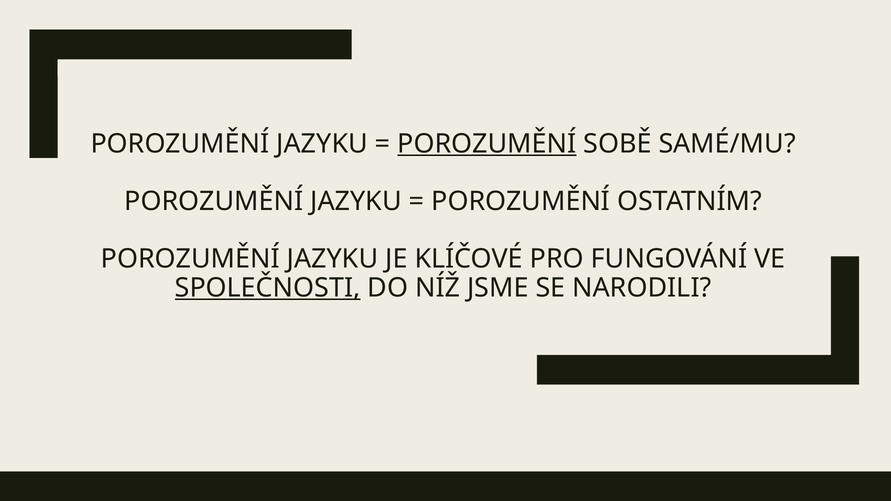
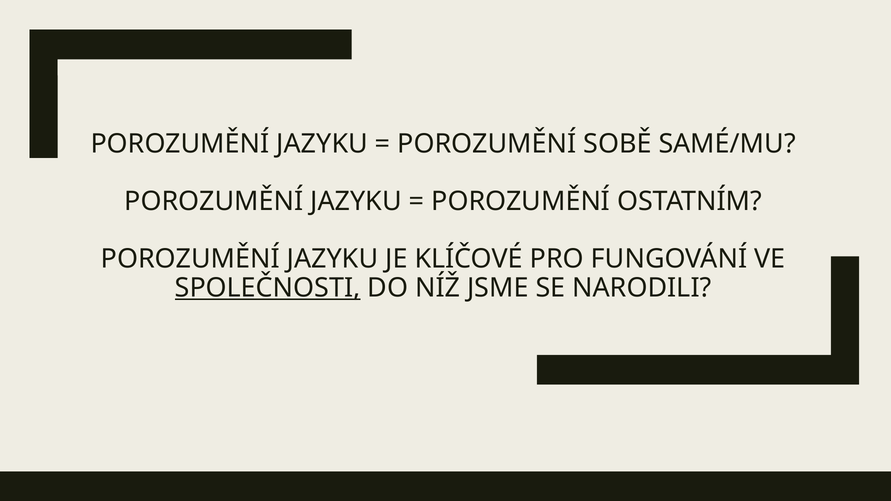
POROZUMĚNÍ at (487, 144) underline: present -> none
